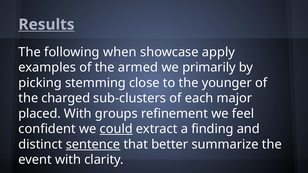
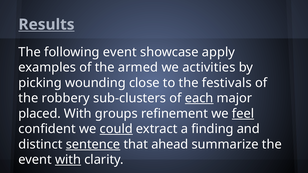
following when: when -> event
primarily: primarily -> activities
stemming: stemming -> wounding
younger: younger -> festivals
charged: charged -> robbery
each underline: none -> present
feel underline: none -> present
better: better -> ahead
with at (68, 160) underline: none -> present
